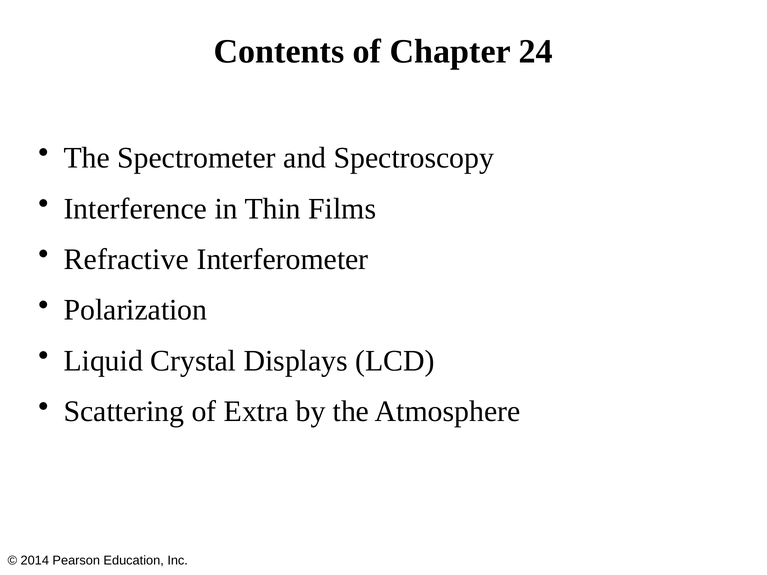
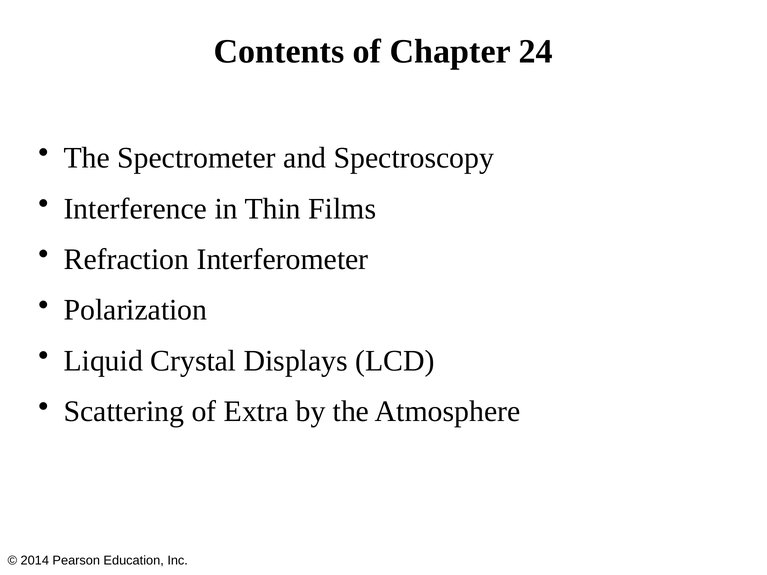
Refractive: Refractive -> Refraction
